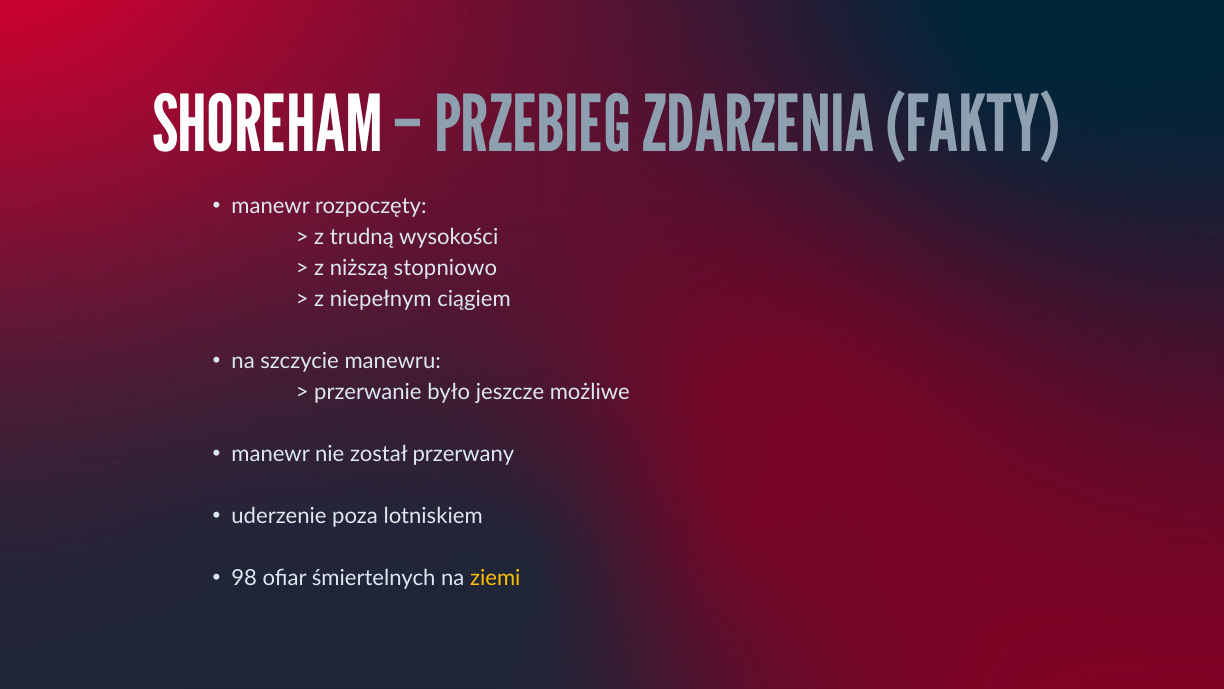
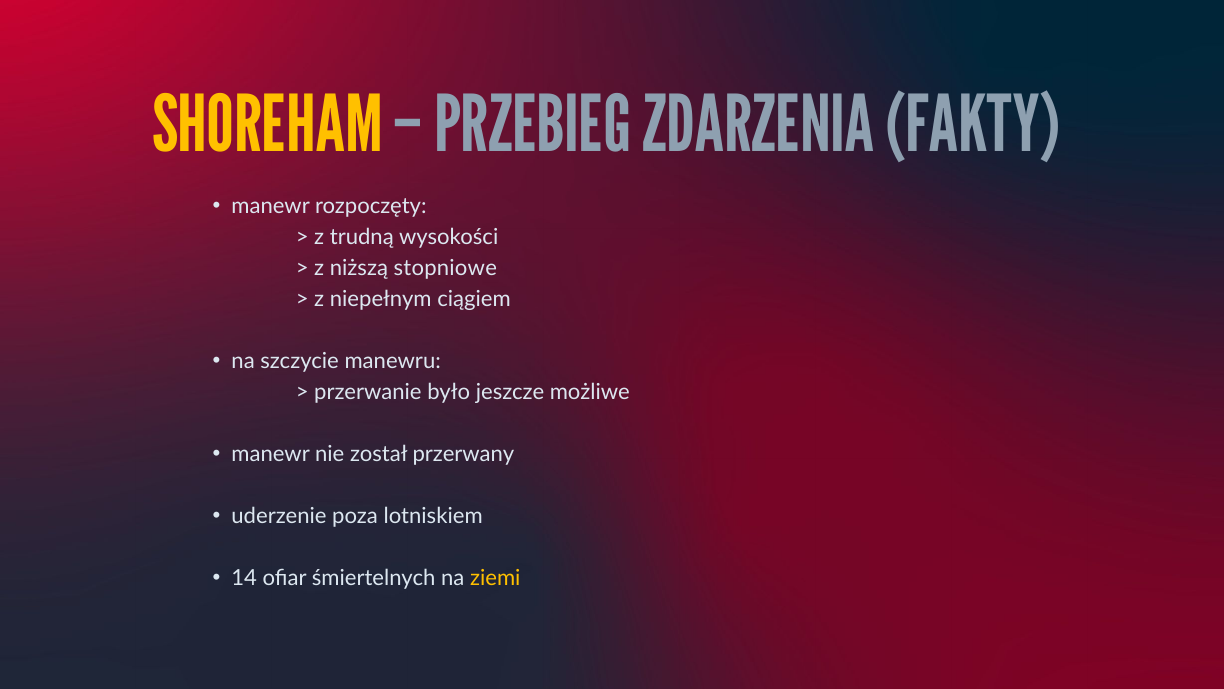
SHOREHAM colour: white -> yellow
stopniowo: stopniowo -> stopniowe
98: 98 -> 14
